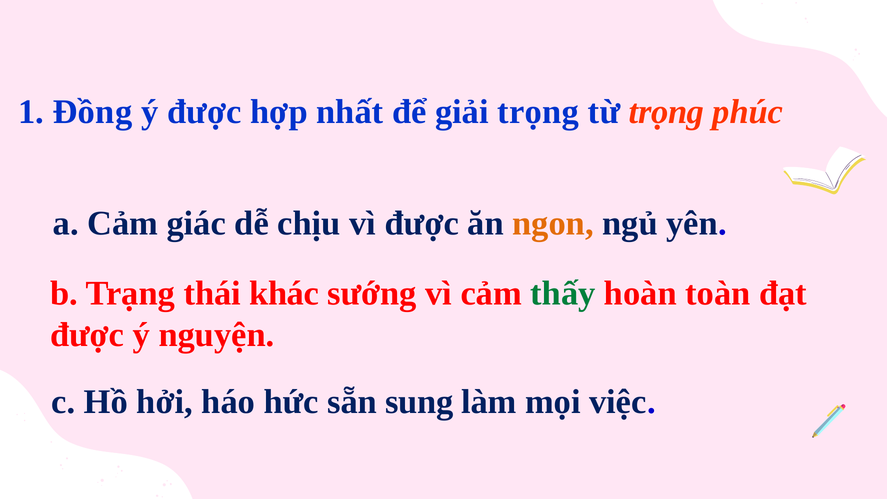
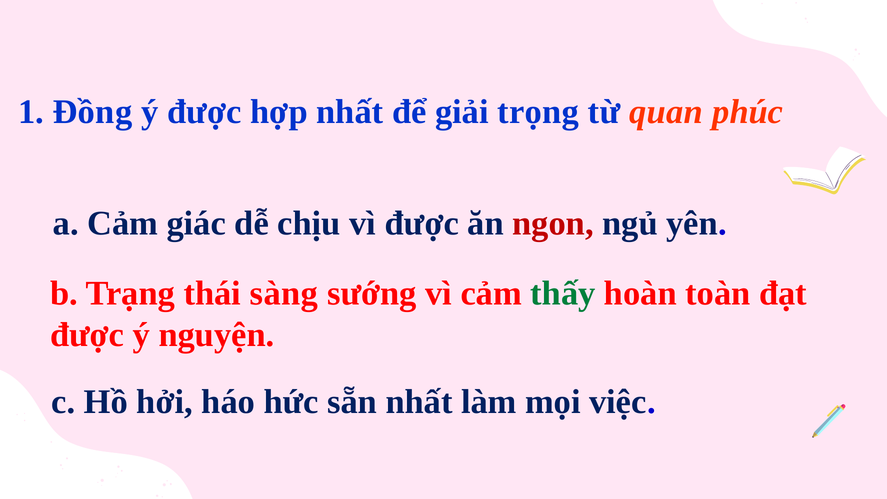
từ trọng: trọng -> quan
ngon colour: orange -> red
khác: khác -> sàng
sẵn sung: sung -> nhất
